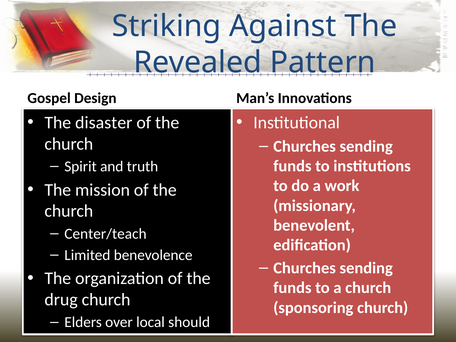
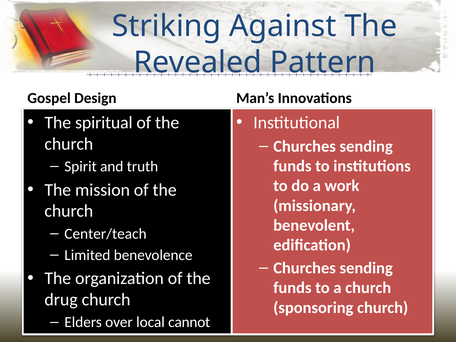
disaster: disaster -> spiritual
should: should -> cannot
